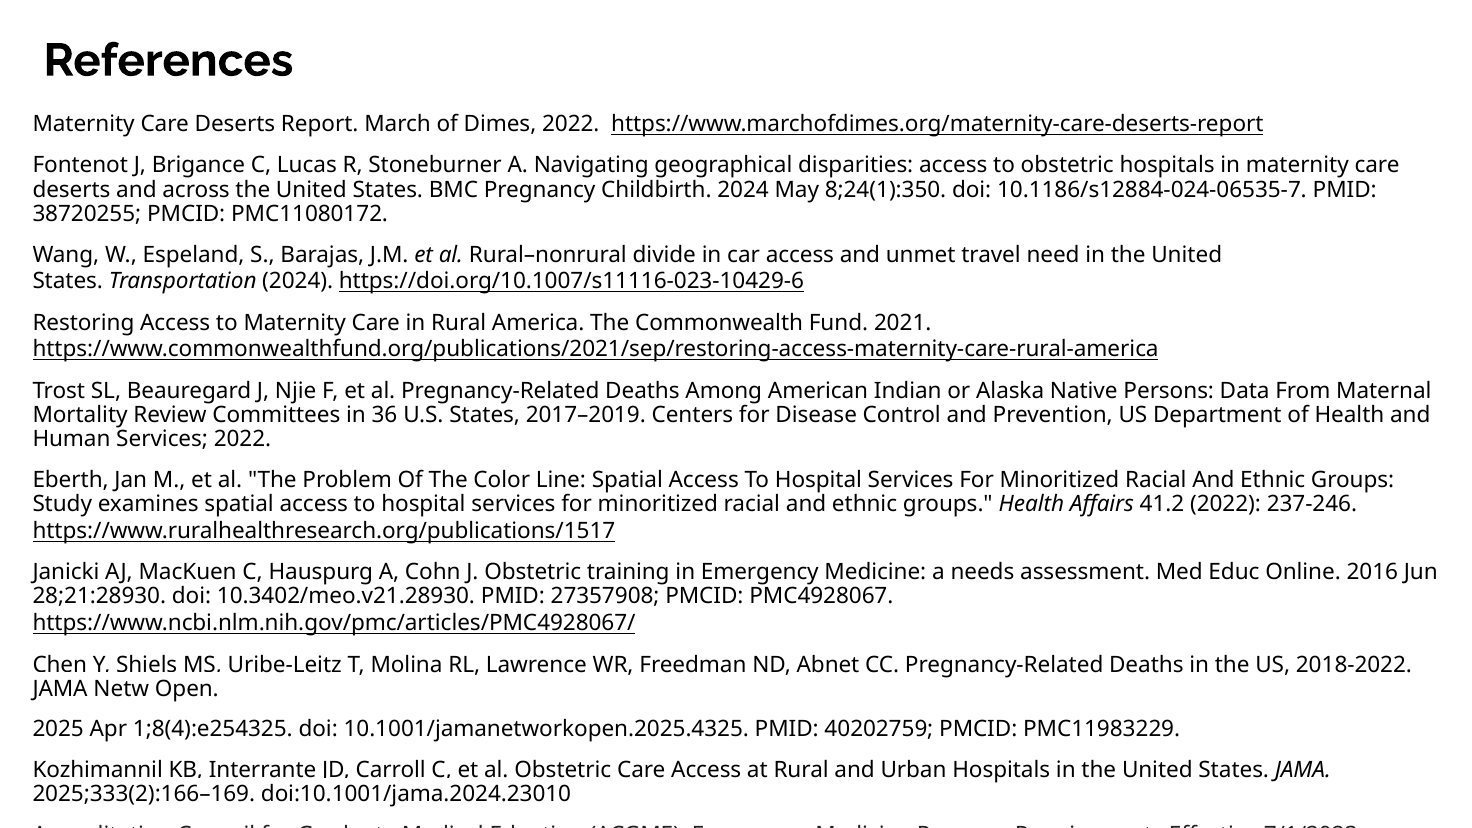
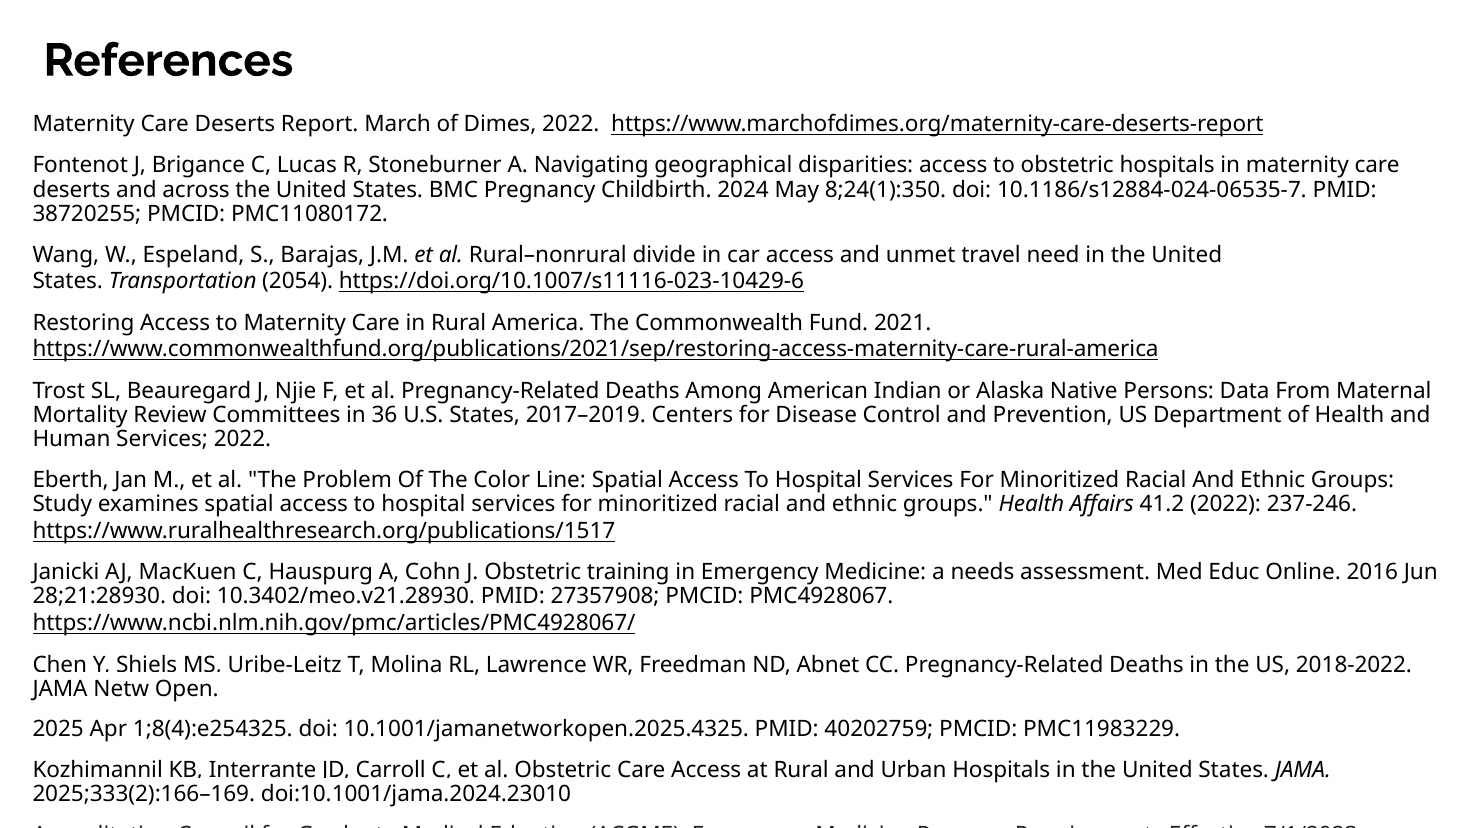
Transportation 2024: 2024 -> 2054
